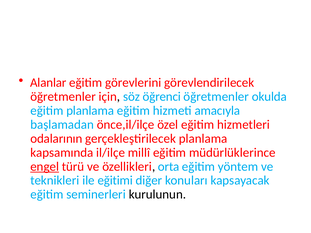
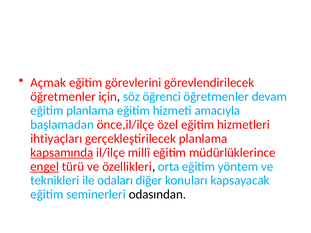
Alanlar: Alanlar -> Açmak
okulda: okulda -> devam
odalarının: odalarının -> ihtiyaçları
kapsamında underline: none -> present
eğitimi: eğitimi -> odaları
kurulunun: kurulunun -> odasından
